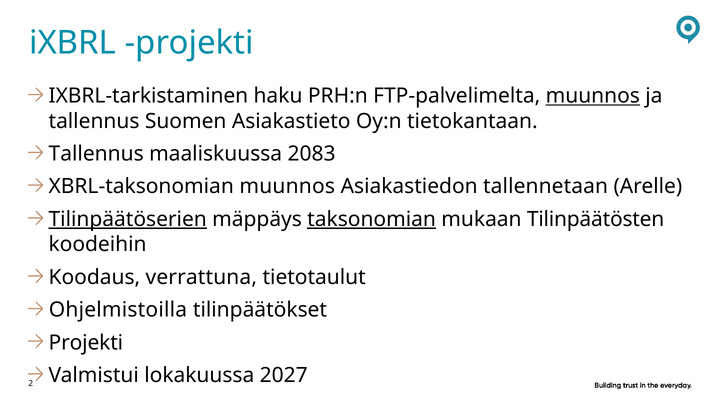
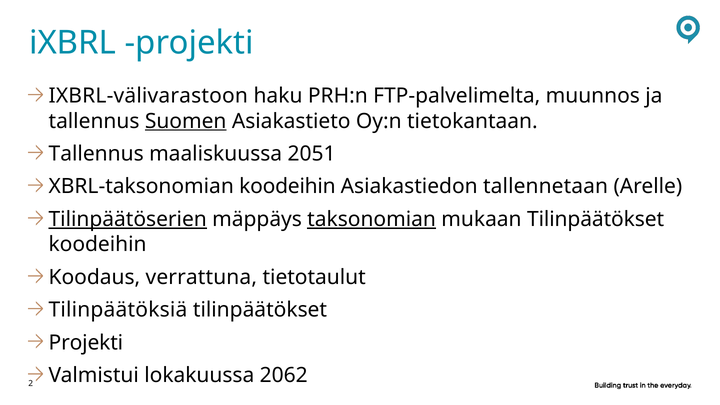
IXBRL-tarkistaminen: IXBRL-tarkistaminen -> IXBRL-välivarastoon
muunnos at (593, 96) underline: present -> none
Suomen underline: none -> present
2083: 2083 -> 2051
XBRL-taksonomian muunnos: muunnos -> koodeihin
mukaan Tilinpäätösten: Tilinpäätösten -> Tilinpäätökset
Ohjelmistoilla: Ohjelmistoilla -> Tilinpäätöksiä
2027: 2027 -> 2062
